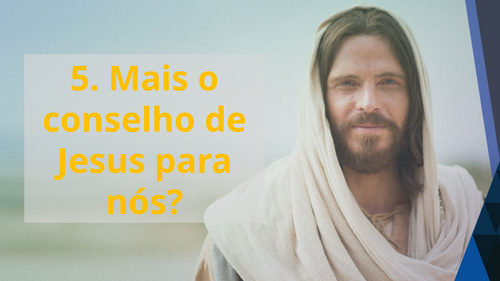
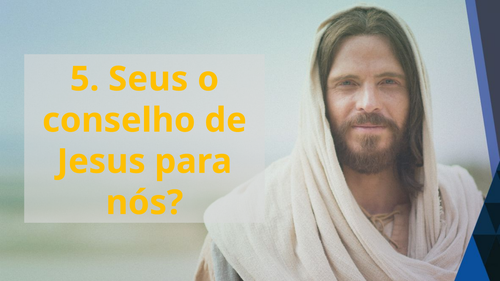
Mais: Mais -> Seus
